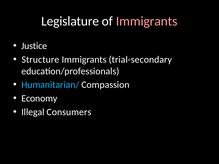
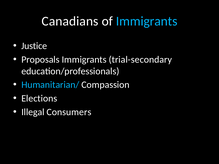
Legislature: Legislature -> Canadians
Immigrants at (147, 21) colour: pink -> light blue
Structure: Structure -> Proposals
Economy: Economy -> Elections
